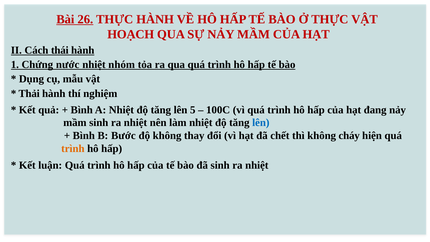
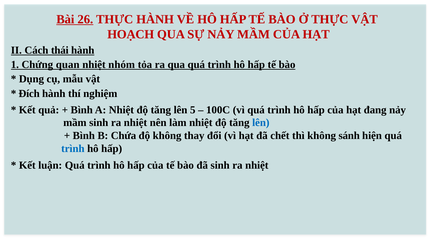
nước: nước -> quan
Thải: Thải -> Đích
Bước: Bước -> Chứa
cháy: cháy -> sánh
trình at (73, 148) colour: orange -> blue
